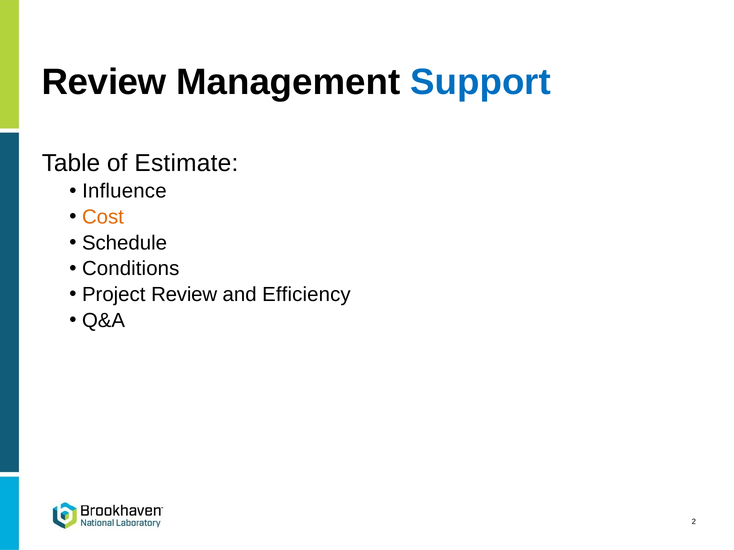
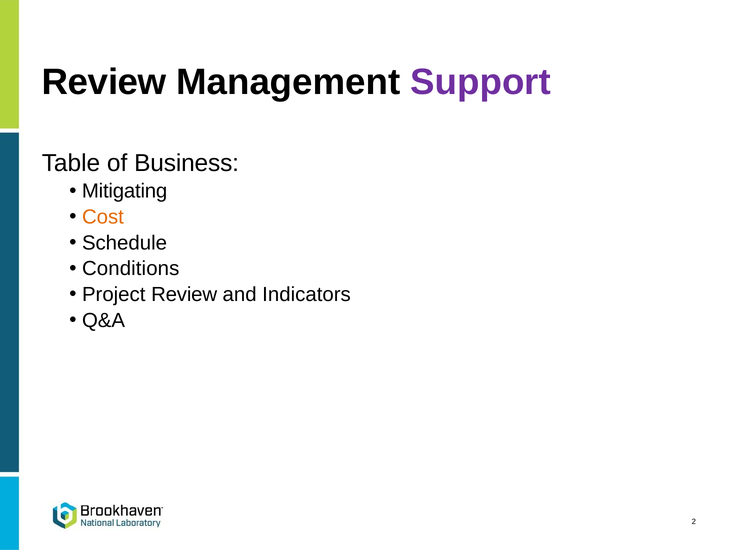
Support colour: blue -> purple
Estimate: Estimate -> Business
Influence: Influence -> Mitigating
Efficiency: Efficiency -> Indicators
